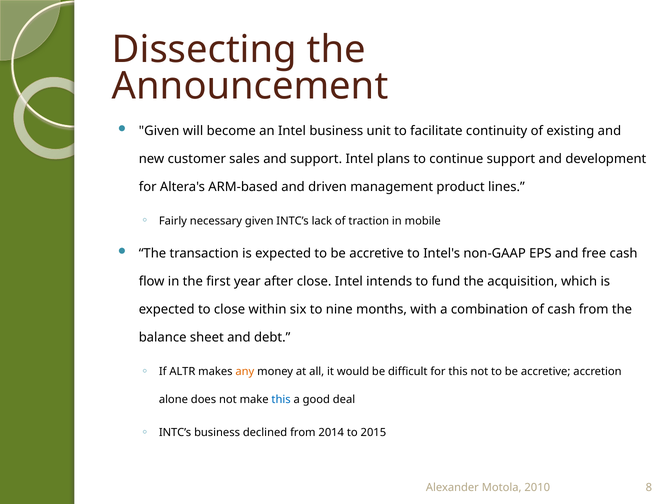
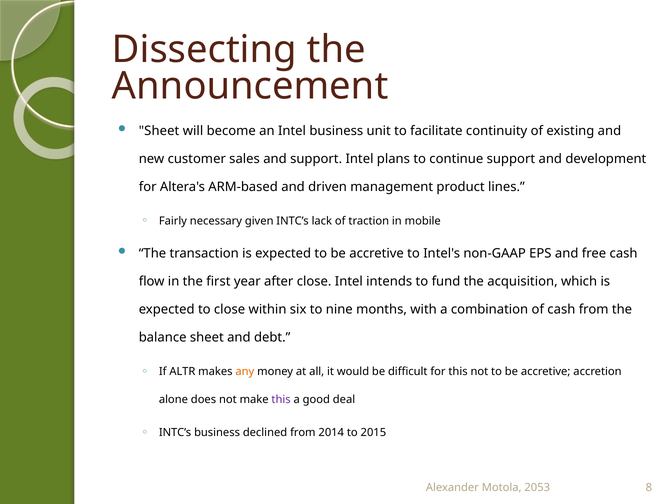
Given at (159, 131): Given -> Sheet
this at (281, 399) colour: blue -> purple
2010: 2010 -> 2053
